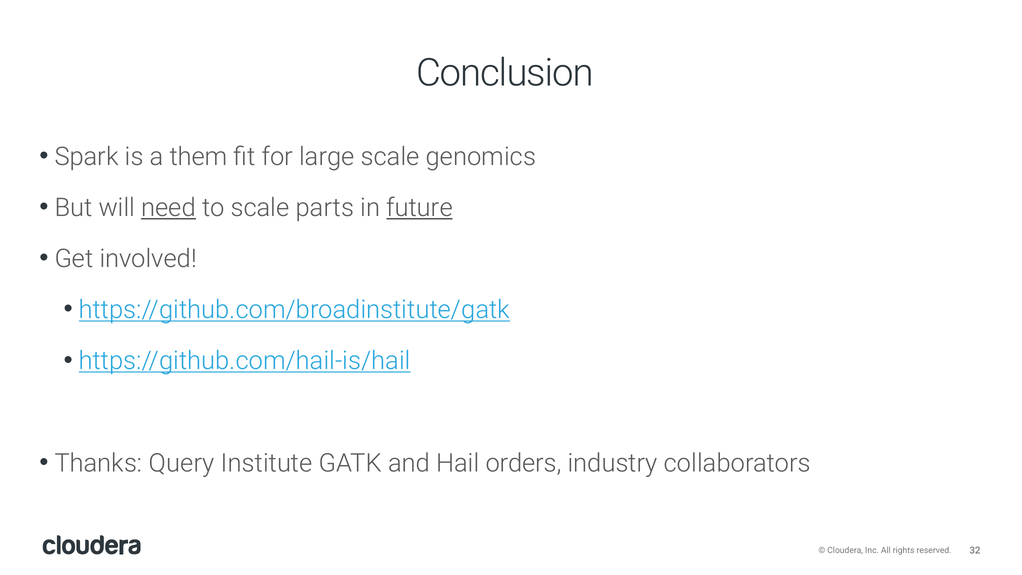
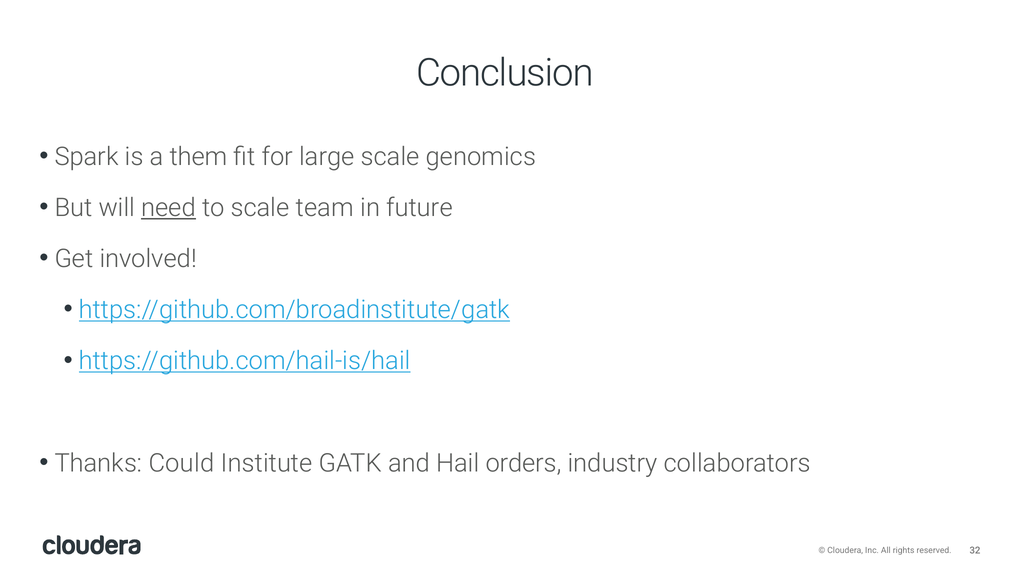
parts: parts -> team
future underline: present -> none
Query: Query -> Could
